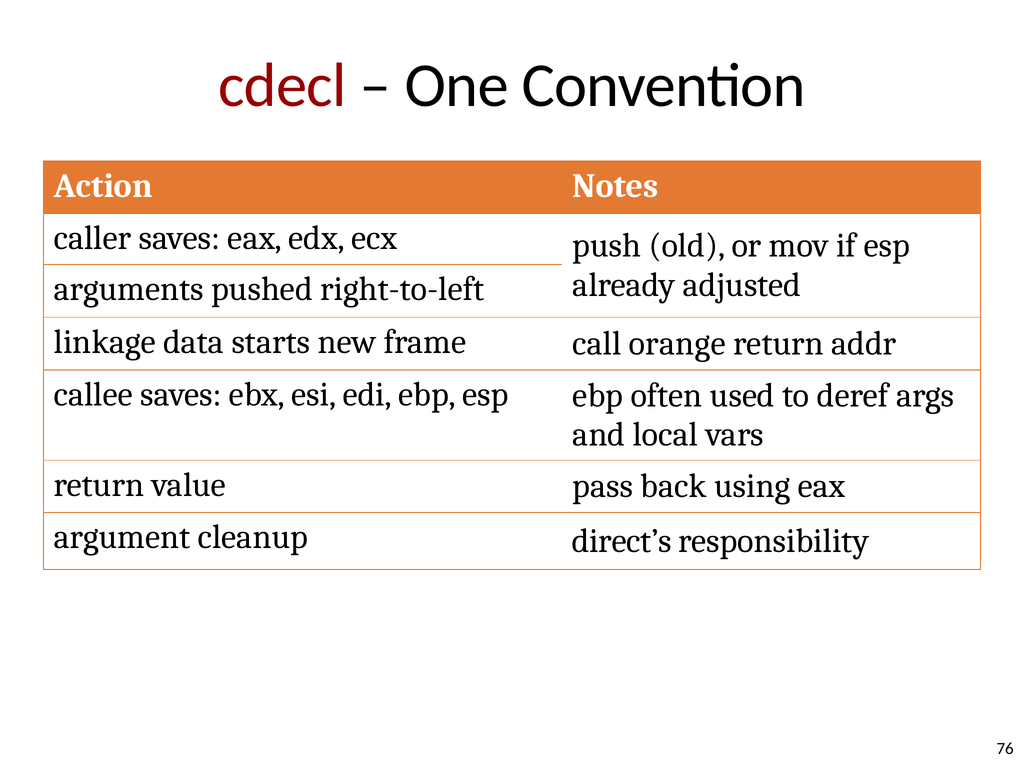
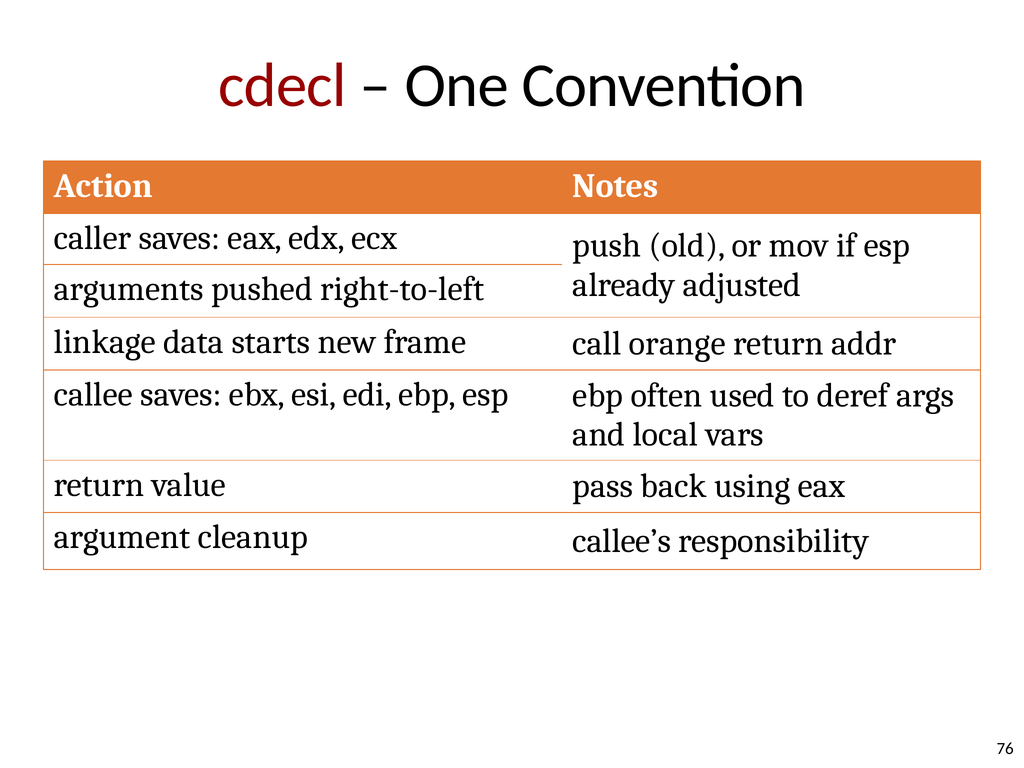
direct’s: direct’s -> callee’s
